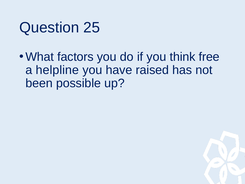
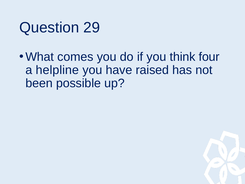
25: 25 -> 29
factors: factors -> comes
free: free -> four
